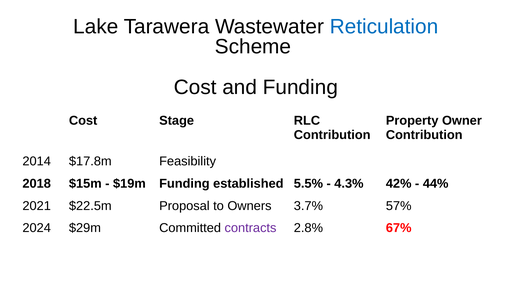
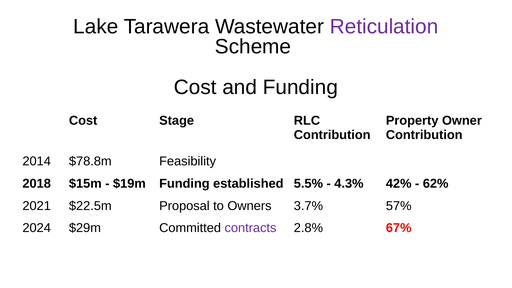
Reticulation colour: blue -> purple
$17.8m: $17.8m -> $78.8m
44%: 44% -> 62%
